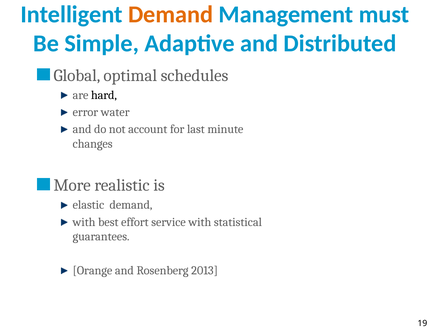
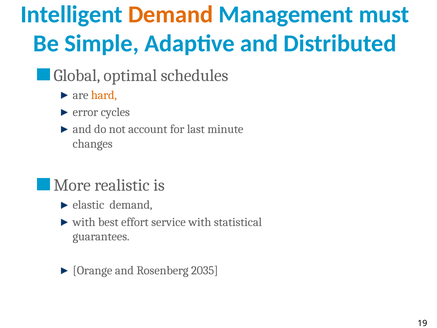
hard colour: black -> orange
water: water -> cycles
2013: 2013 -> 2035
